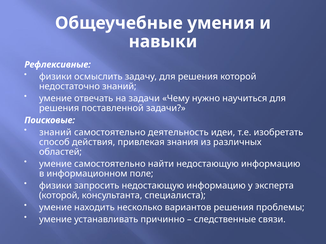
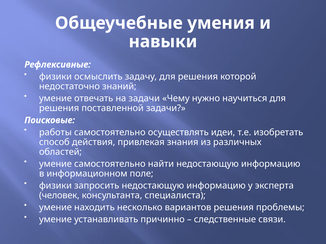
знаний at (55, 133): знаний -> работы
деятельность: деятельность -> осуществлять
которой at (59, 196): которой -> человек
